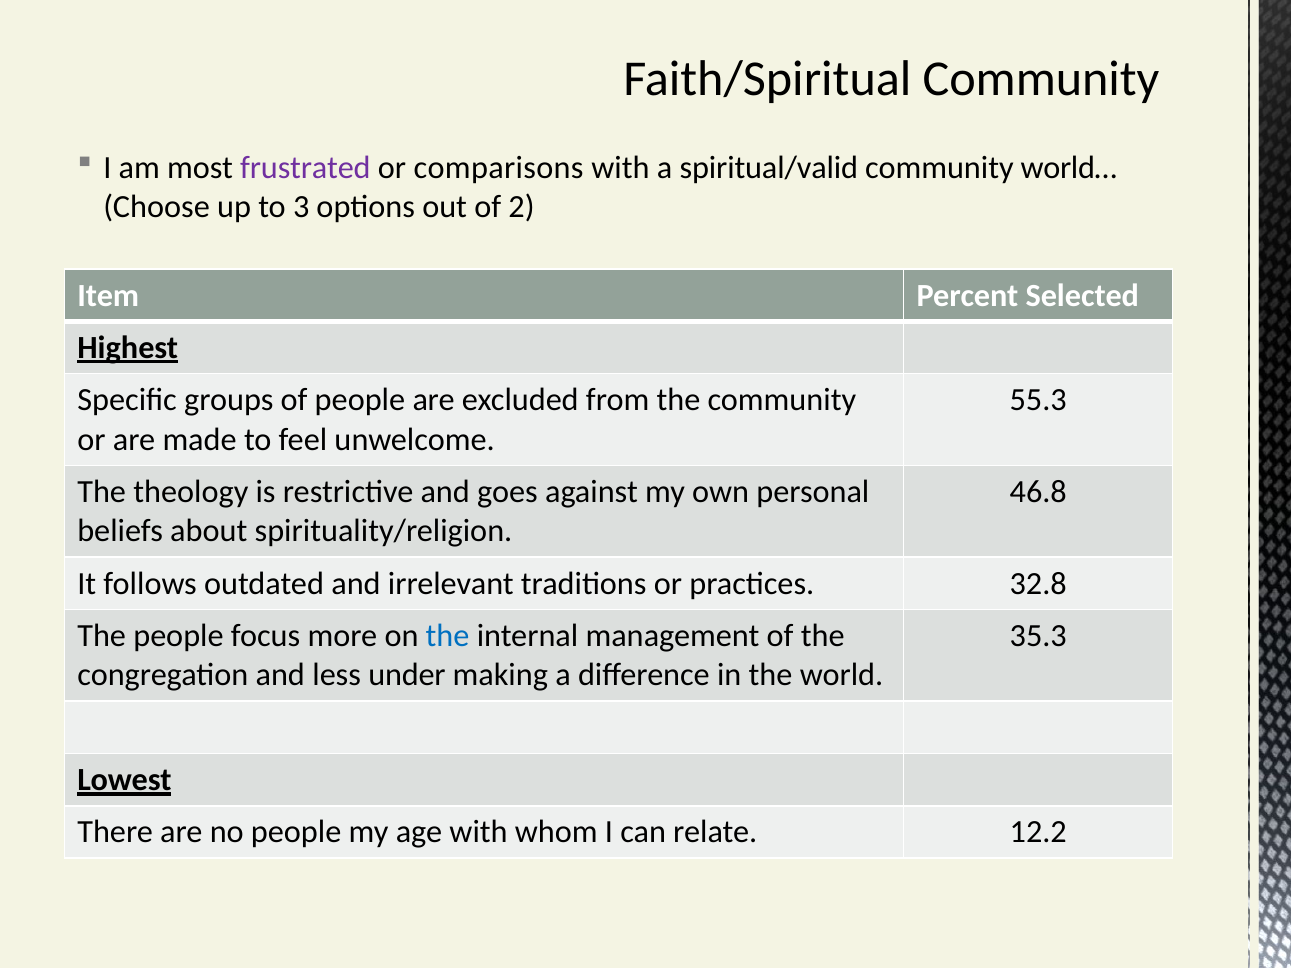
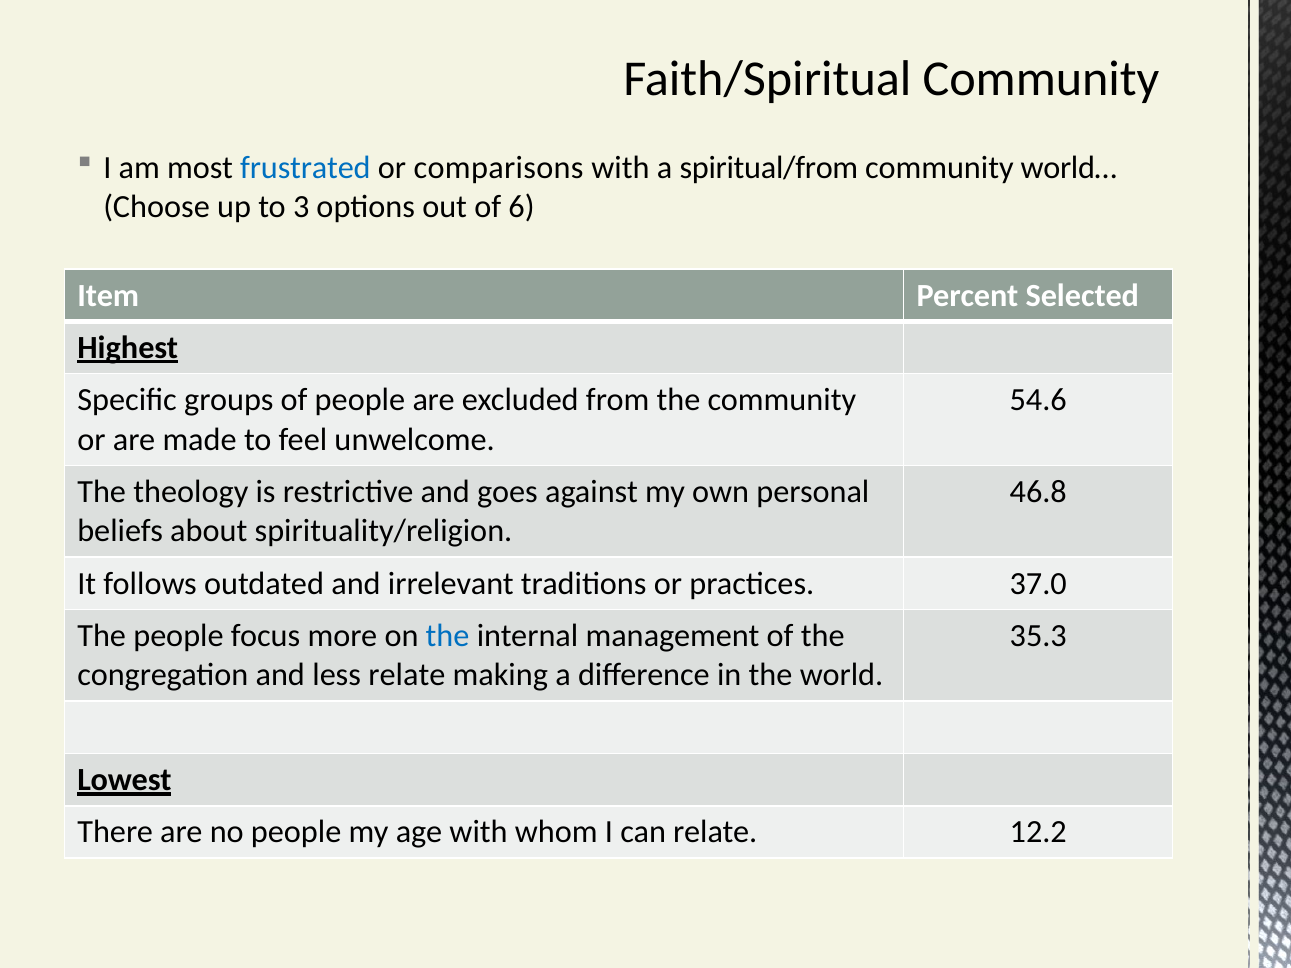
frustrated colour: purple -> blue
spiritual/valid: spiritual/valid -> spiritual/from
2: 2 -> 6
55.3: 55.3 -> 54.6
32.8: 32.8 -> 37.0
less under: under -> relate
